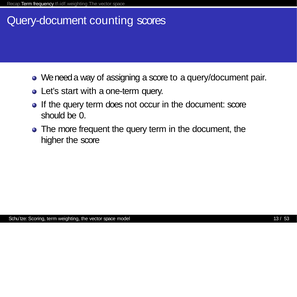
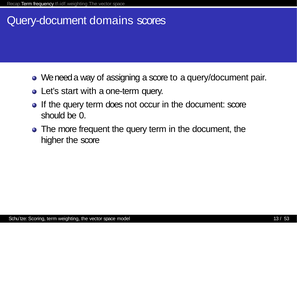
counting: counting -> domains
